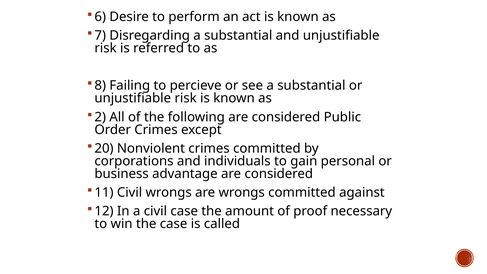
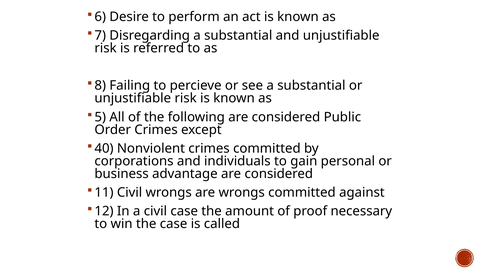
2: 2 -> 5
20: 20 -> 40
